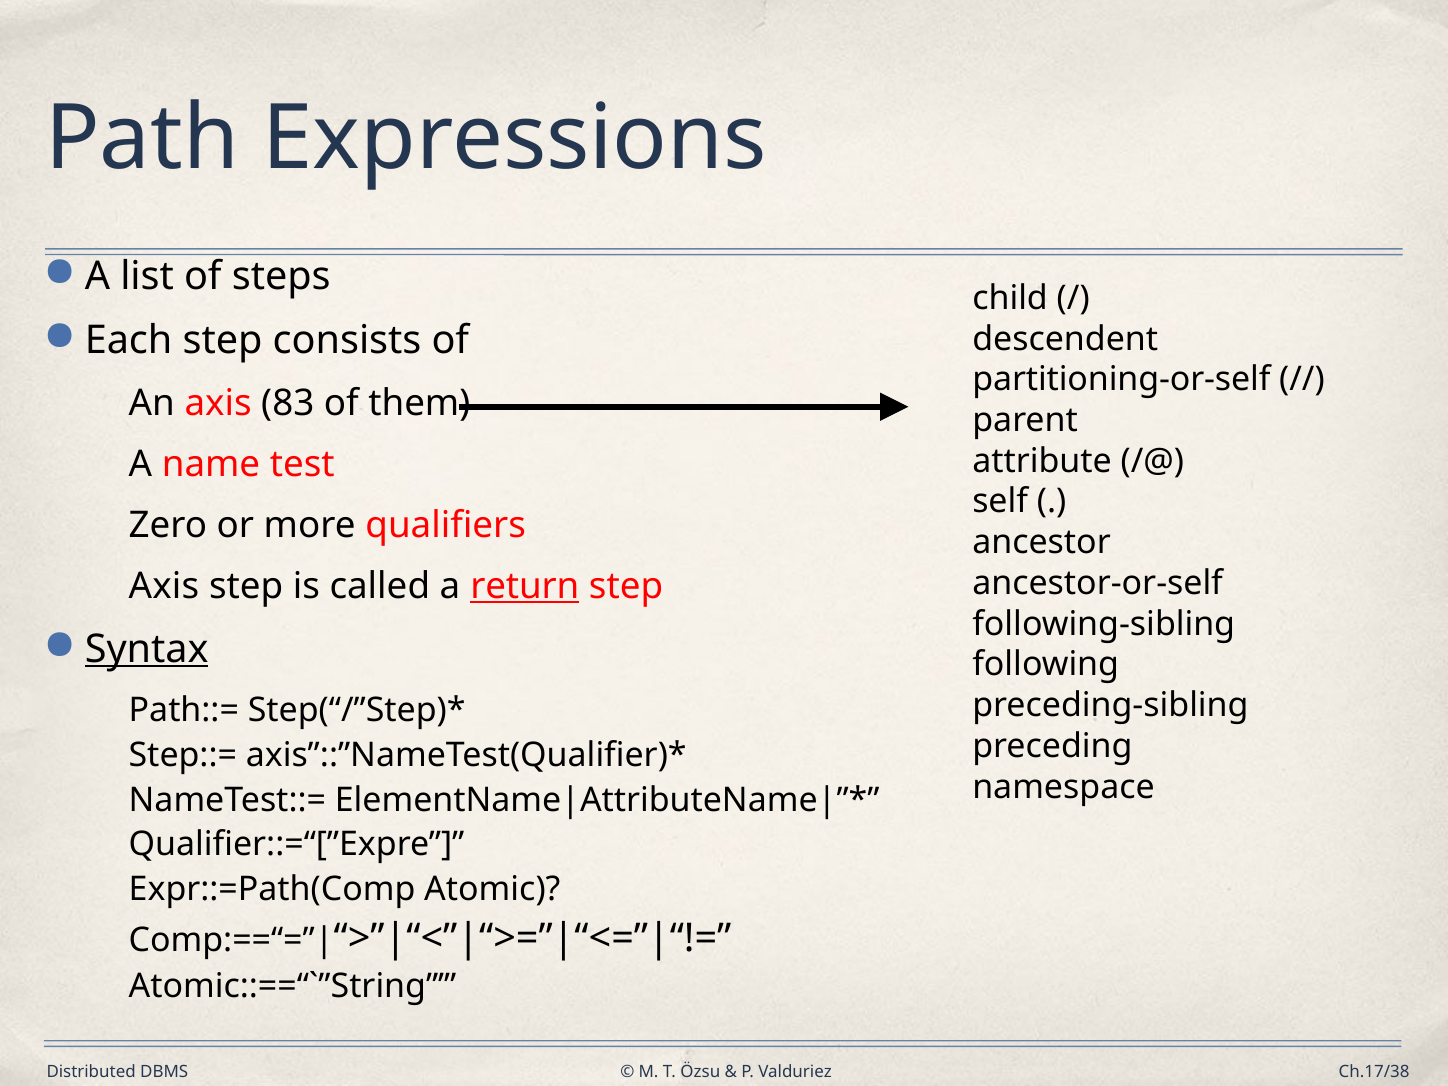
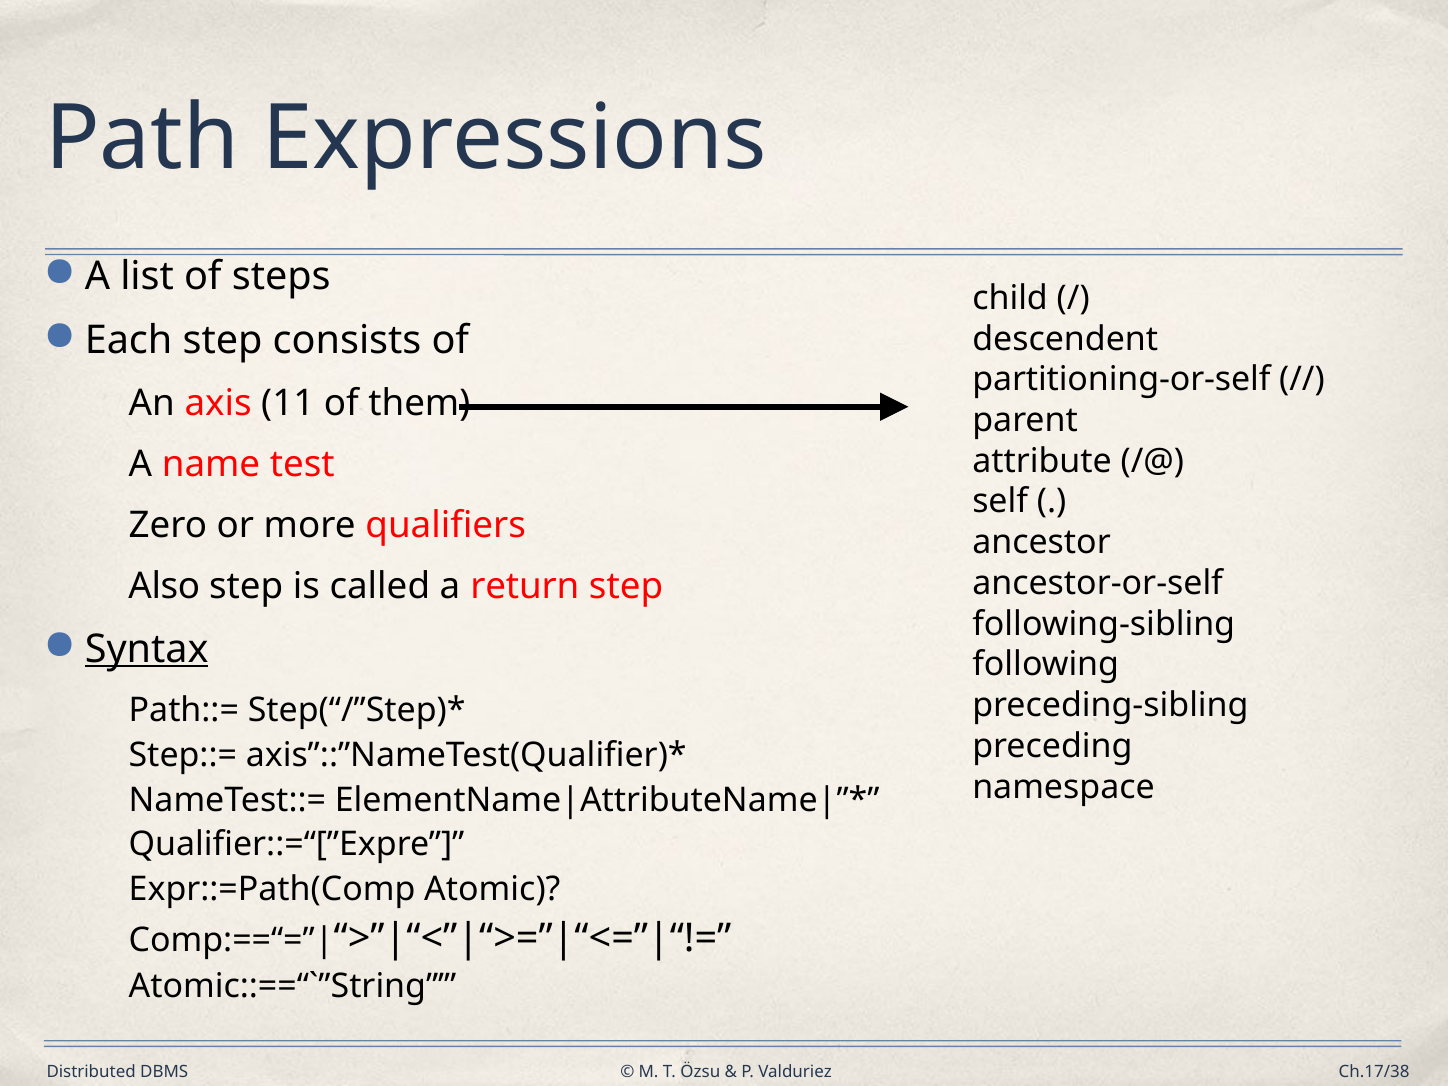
83: 83 -> 11
Axis at (164, 586): Axis -> Also
return underline: present -> none
